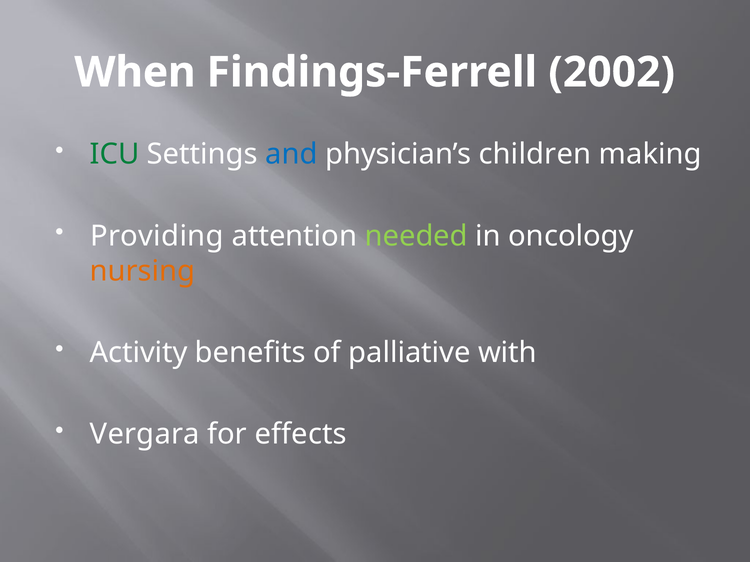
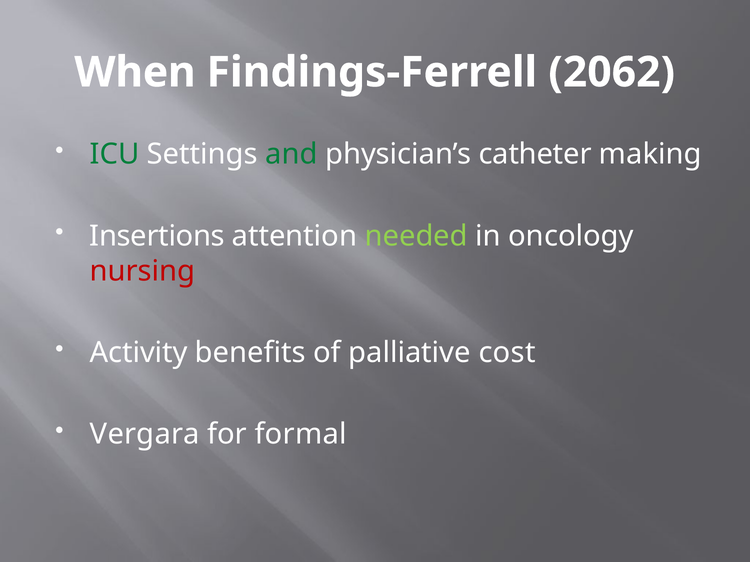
2002: 2002 -> 2062
and colour: blue -> green
children: children -> catheter
Providing: Providing -> Insertions
nursing colour: orange -> red
with: with -> cost
effects: effects -> formal
